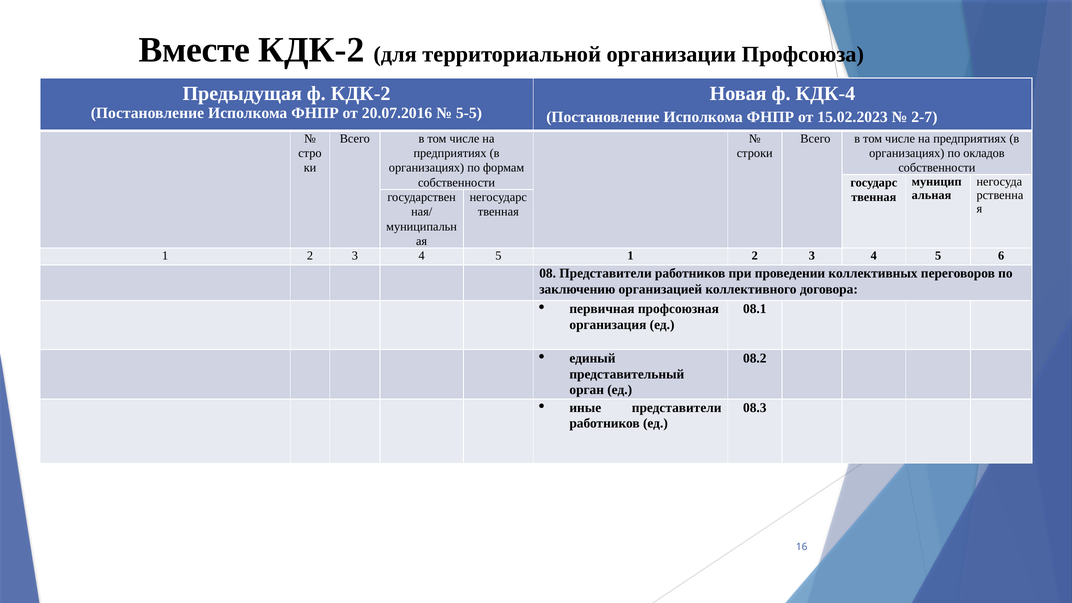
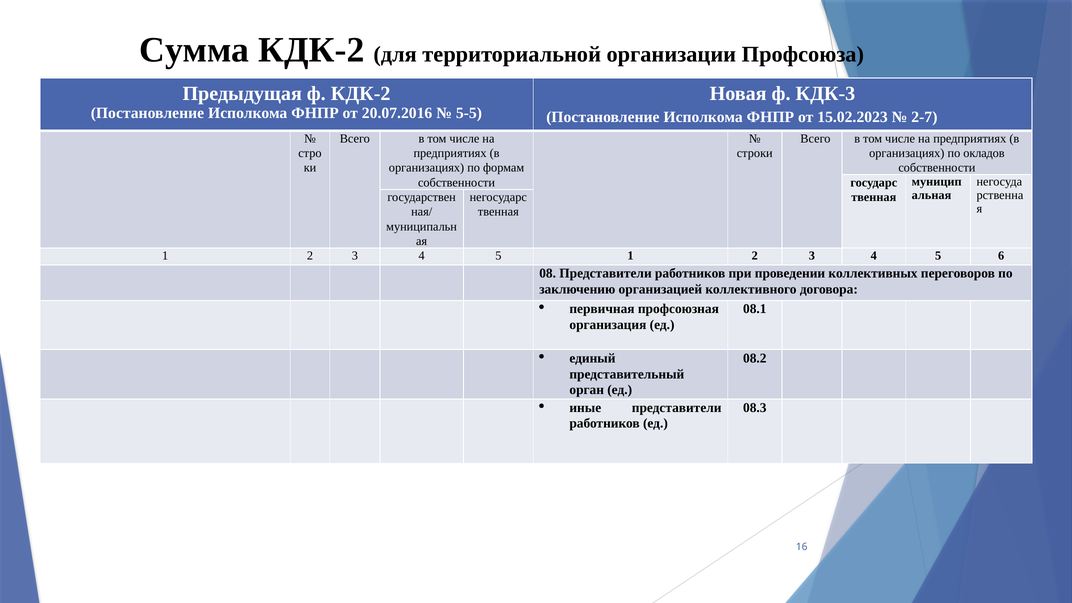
Вместе: Вместе -> Сумма
КДК-4: КДК-4 -> КДК-3
